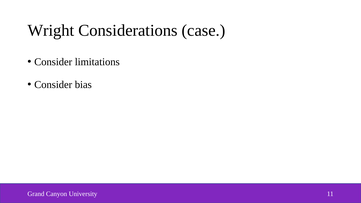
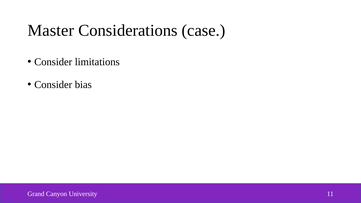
Wright: Wright -> Master
